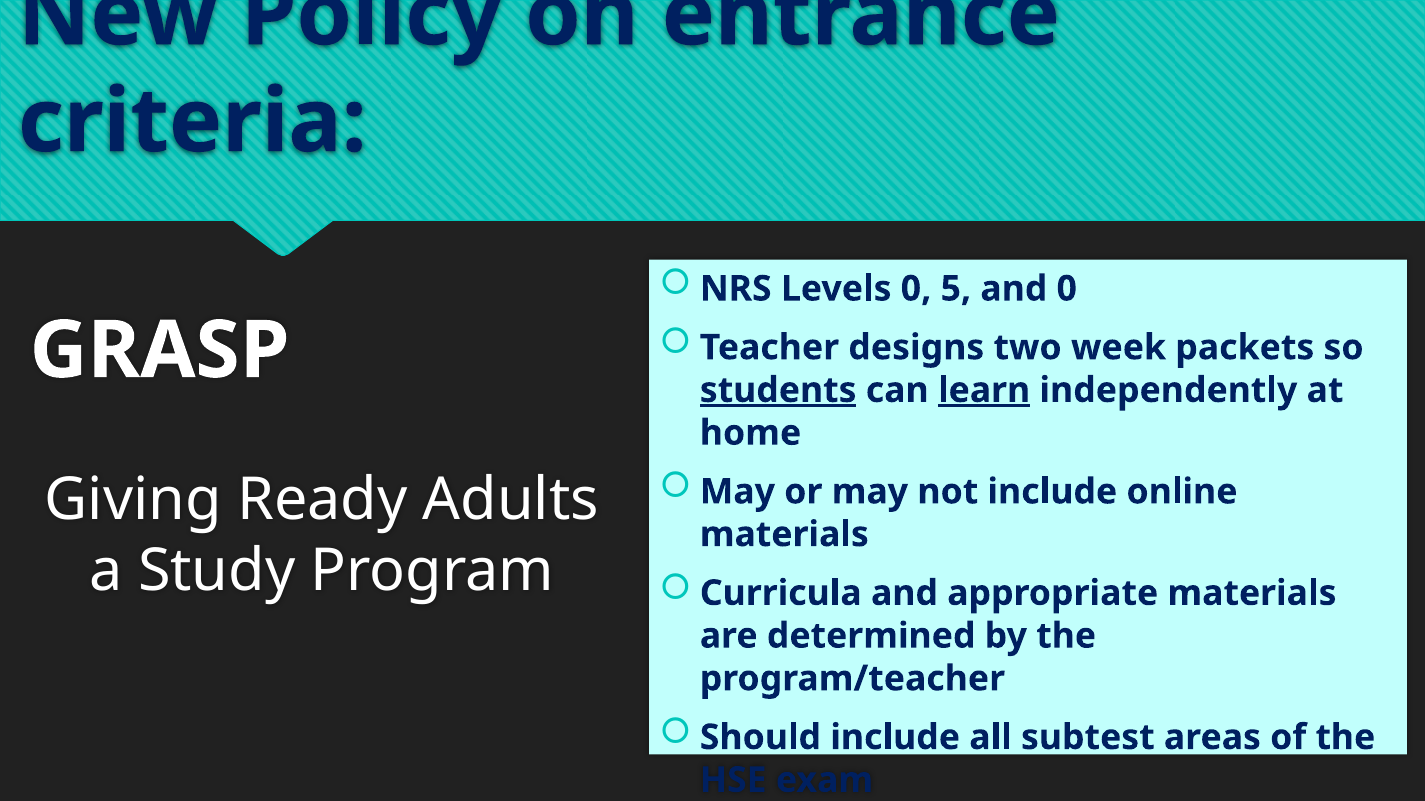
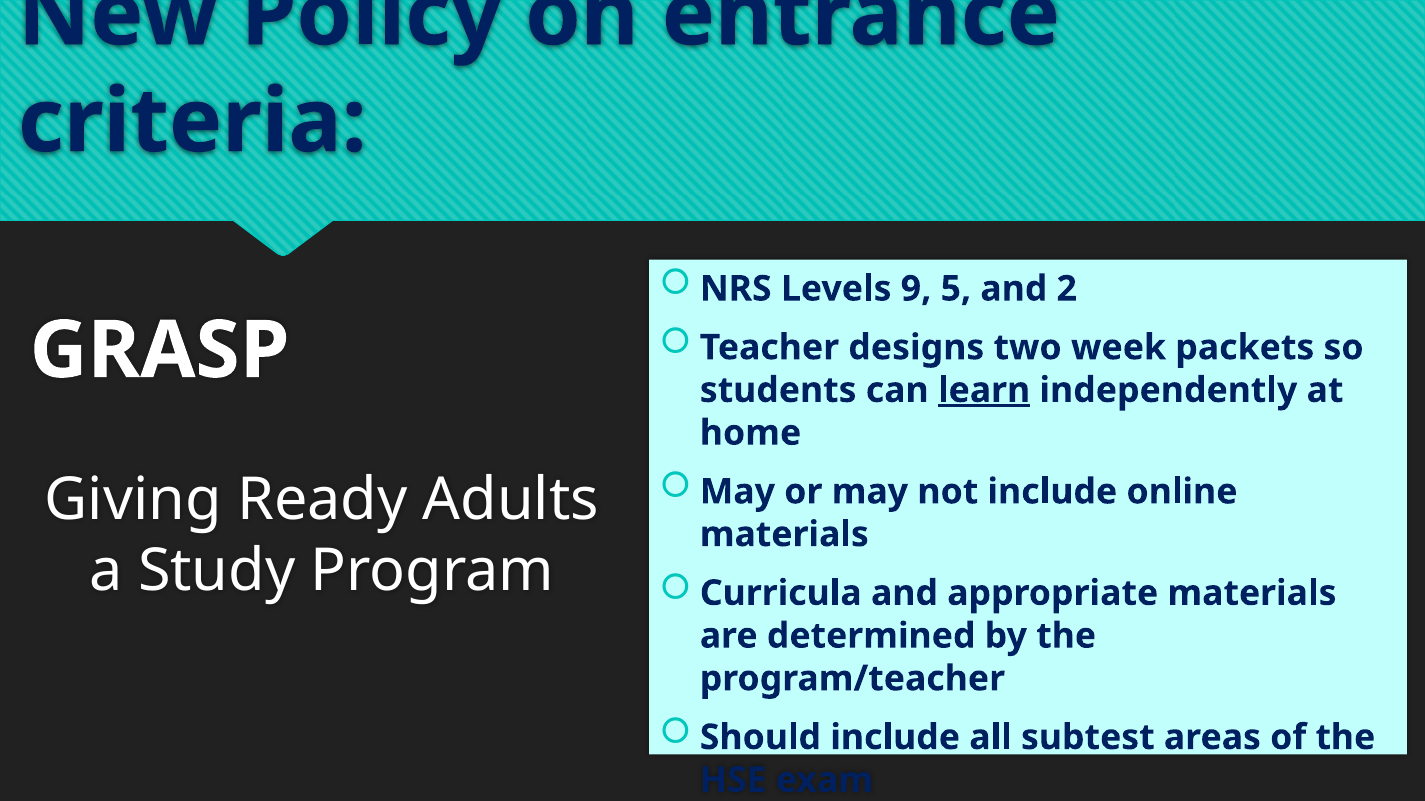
Levels 0: 0 -> 9
and 0: 0 -> 2
students underline: present -> none
